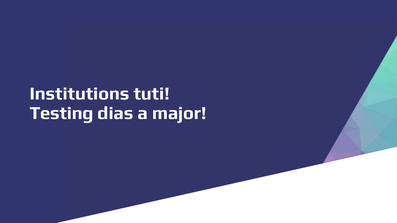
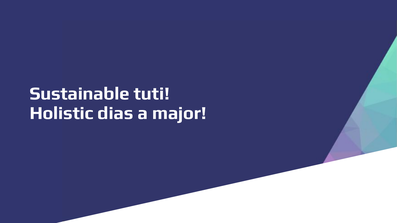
Institutions: Institutions -> Sustainable
Testing: Testing -> Holistic
